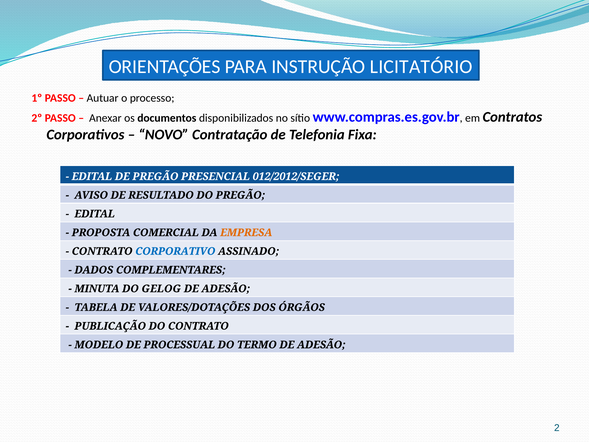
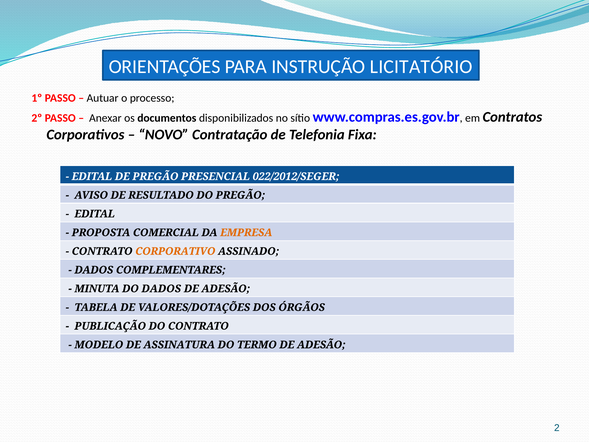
012/2012/SEGER: 012/2012/SEGER -> 022/2012/SEGER
CORPORATIVO colour: blue -> orange
DO GELOG: GELOG -> DADOS
PROCESSUAL: PROCESSUAL -> ASSINATURA
